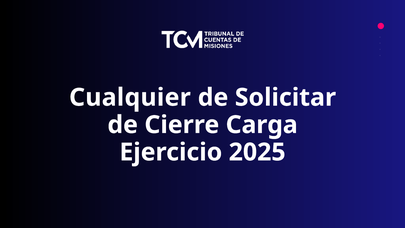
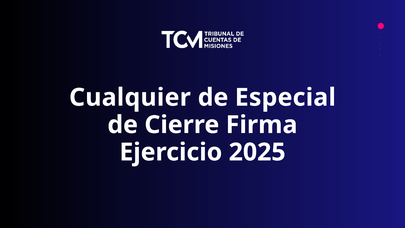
Solicitar: Solicitar -> Especial
Carga: Carga -> Firma
